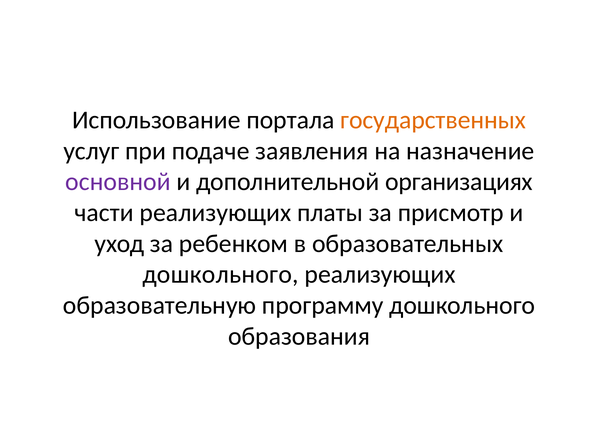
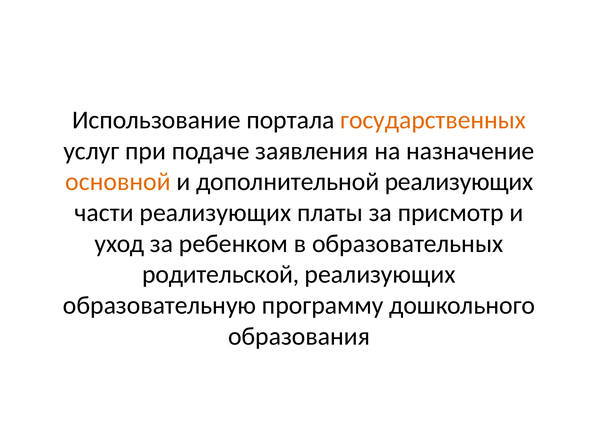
основной colour: purple -> orange
дополнительной организациях: организациях -> реализующих
дошкольного at (220, 275): дошкольного -> родительской
